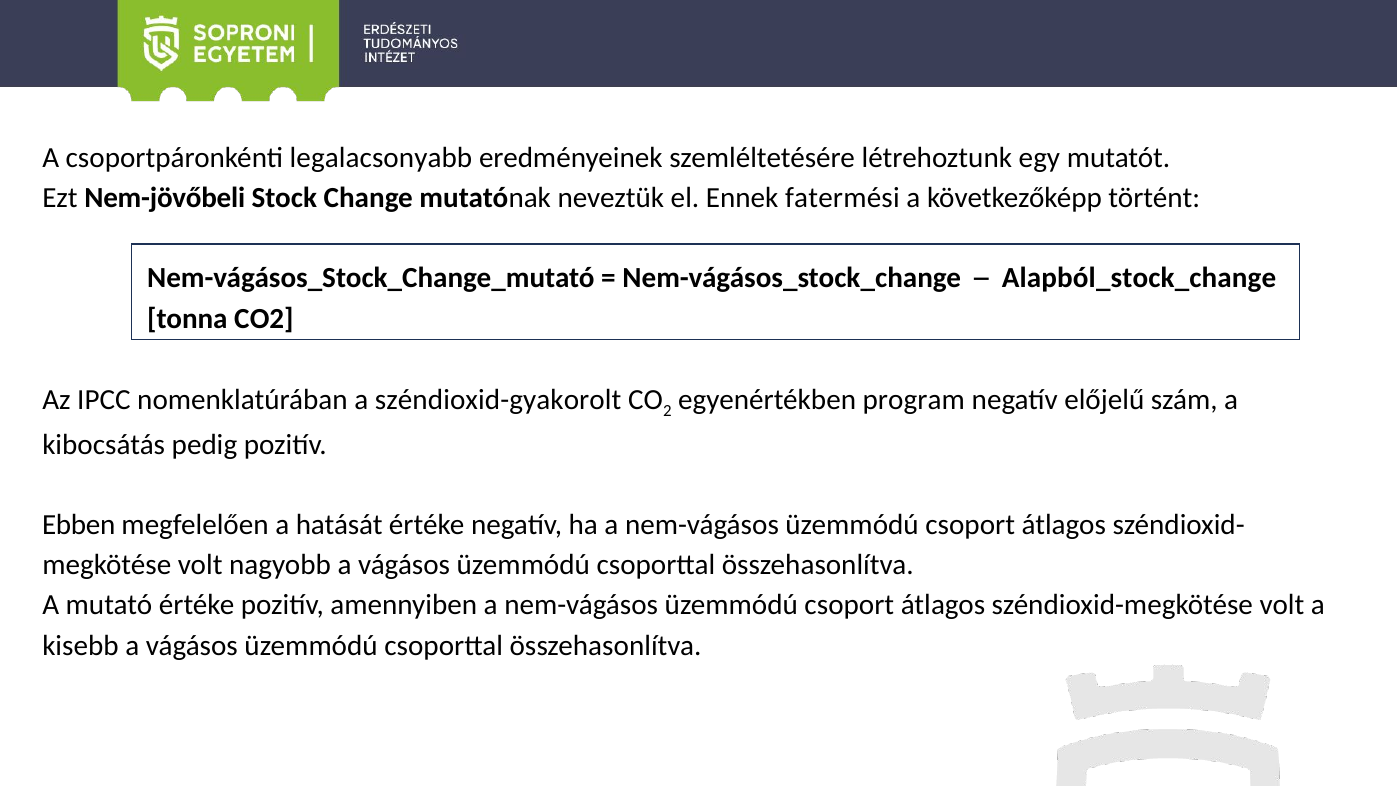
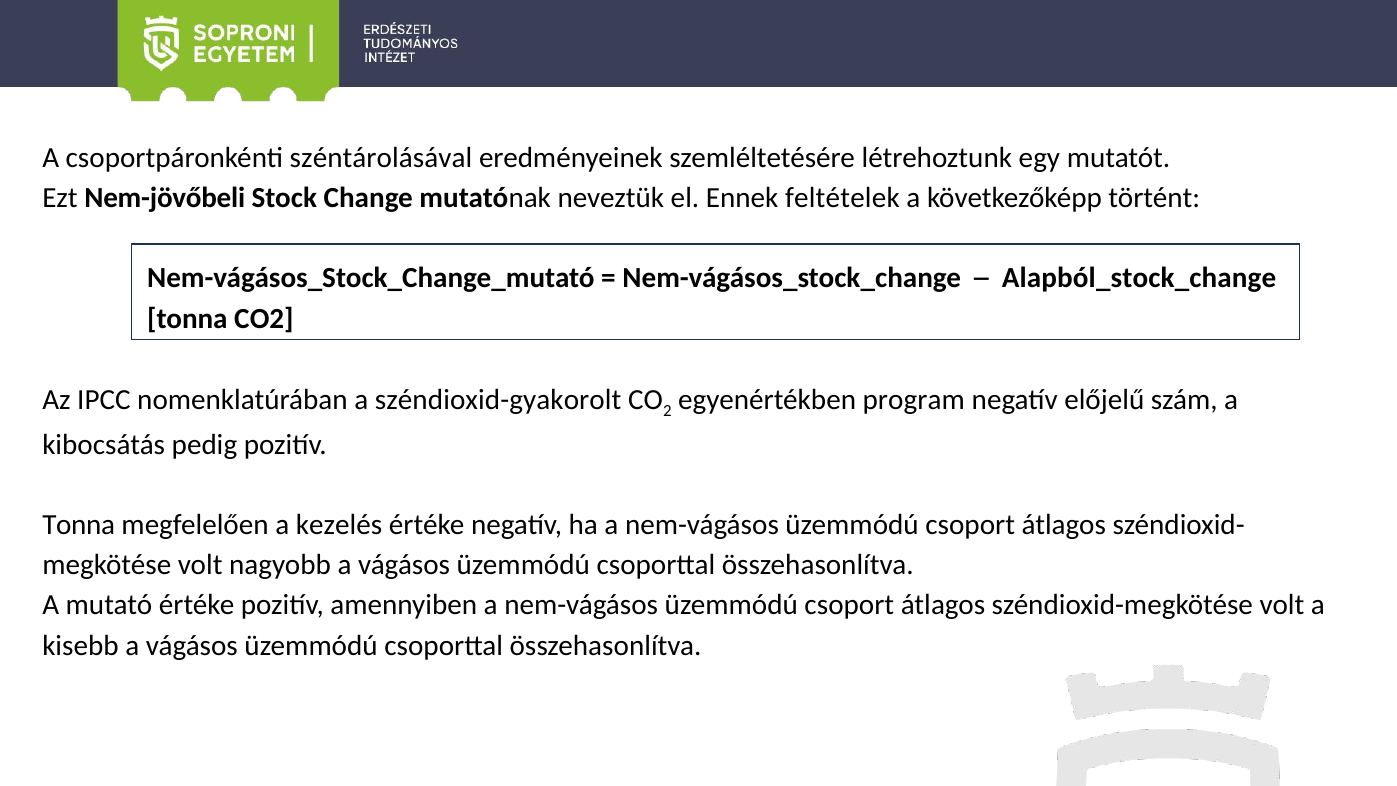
legalacsonyabb: legalacsonyabb -> széntárolásával
fatermési: fatermési -> feltételek
Ebben at (79, 525): Ebben -> Tonna
hatását: hatását -> kezelés
